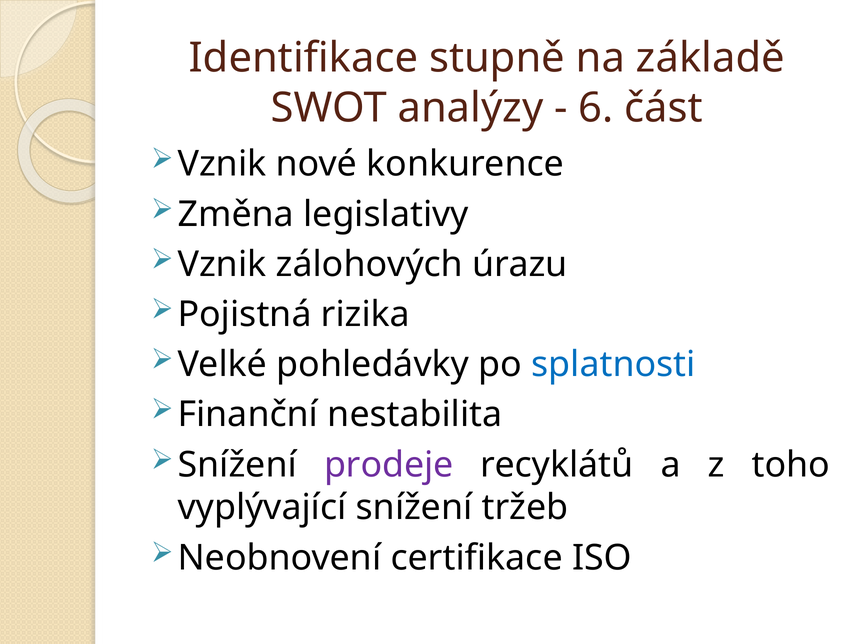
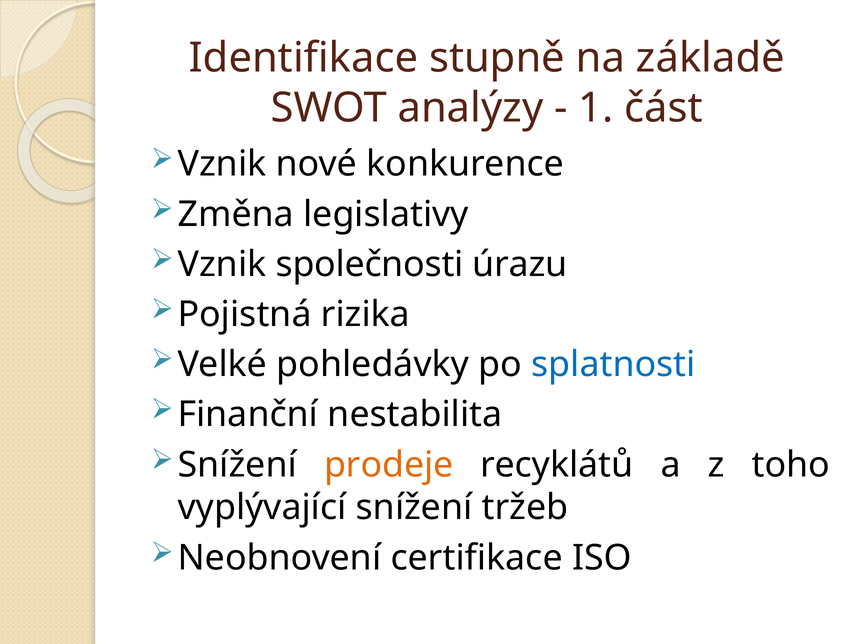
6: 6 -> 1
zálohových: zálohových -> společnosti
prodeje colour: purple -> orange
